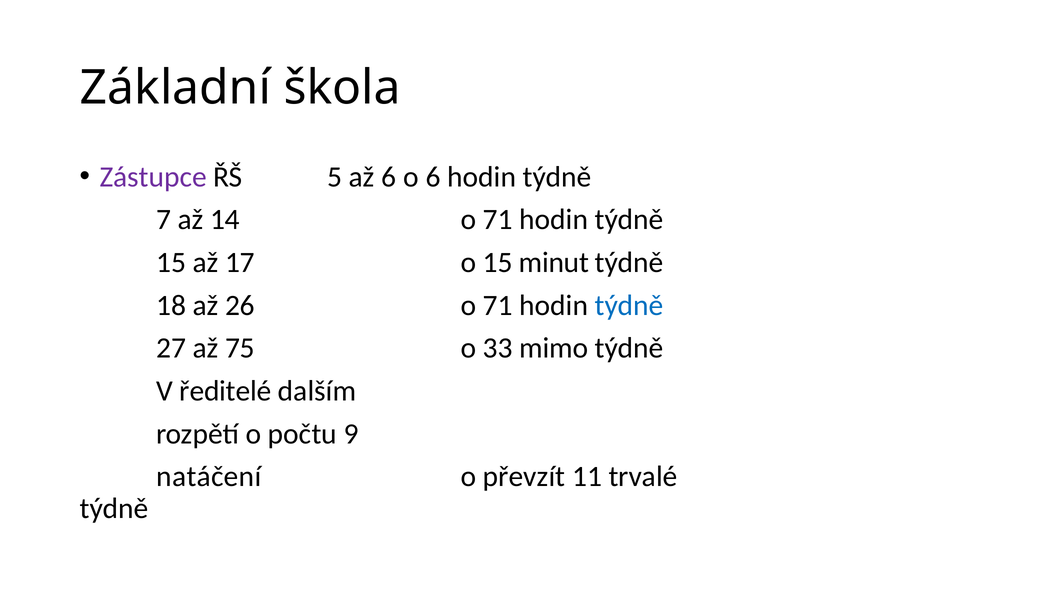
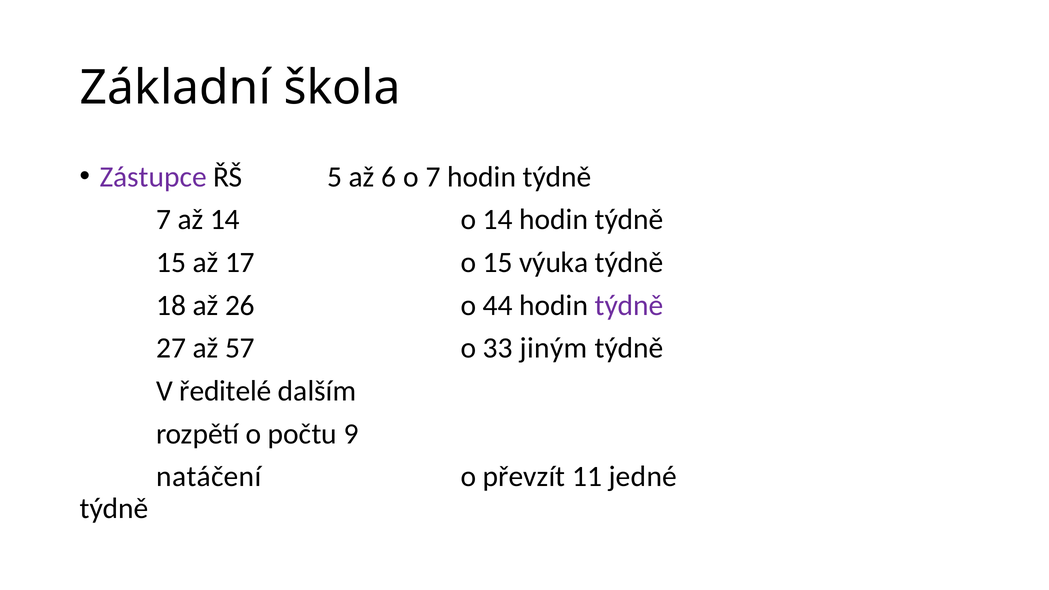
6 at (433, 177): 6 -> 7
14 o 71: 71 -> 14
minut: minut -> výuka
26 o 71: 71 -> 44
týdně at (629, 305) colour: blue -> purple
75: 75 -> 57
mimo: mimo -> jiným
trvalé: trvalé -> jedné
